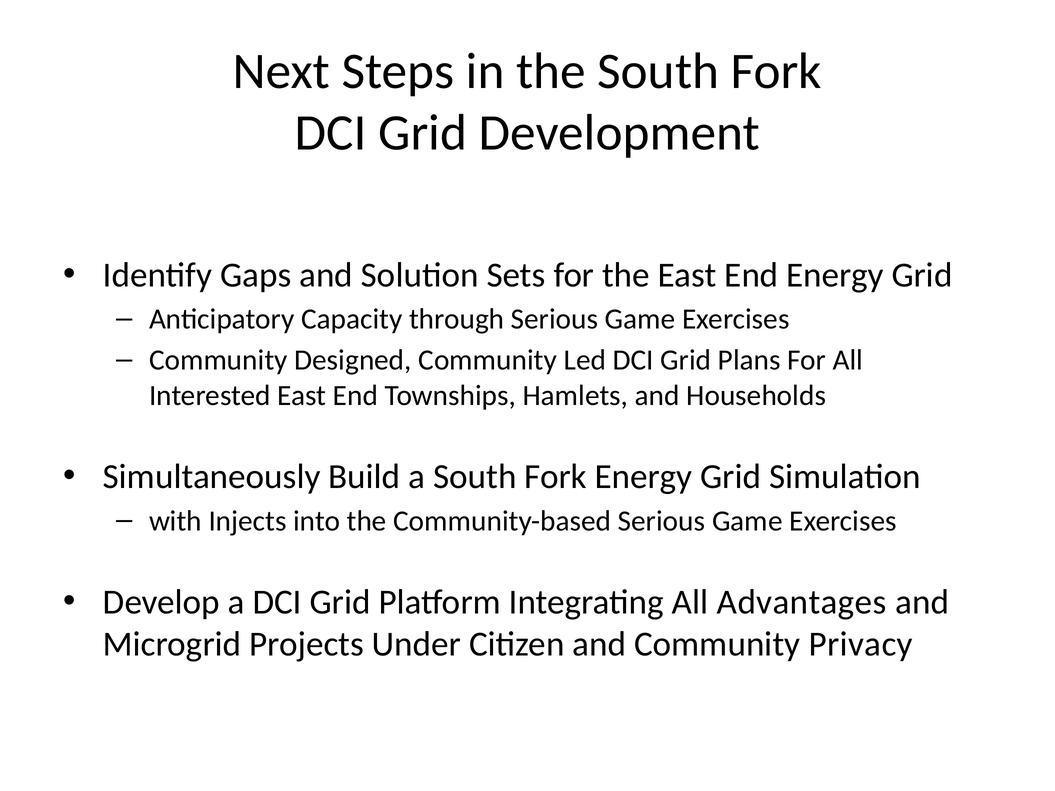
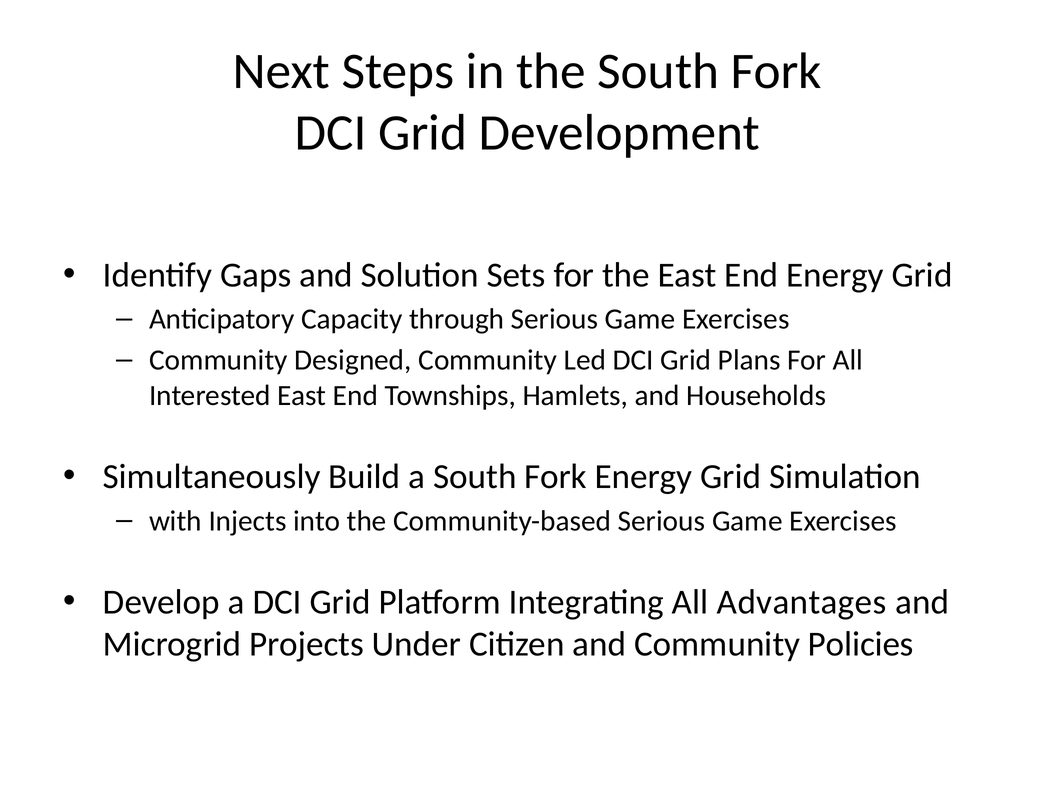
Privacy: Privacy -> Policies
